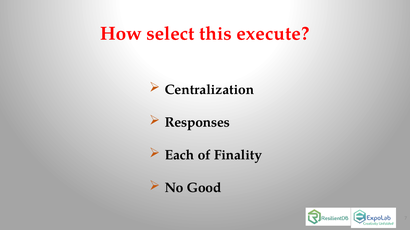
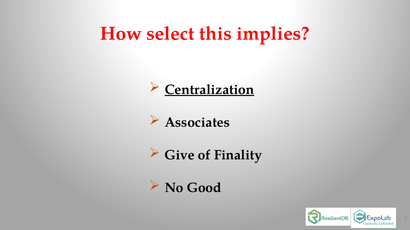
execute: execute -> implies
Centralization underline: none -> present
Responses: Responses -> Associates
Each: Each -> Give
